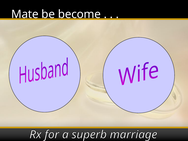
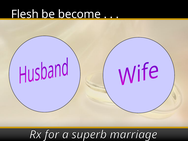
Mate: Mate -> Flesh
